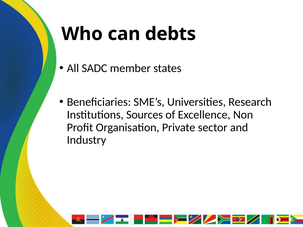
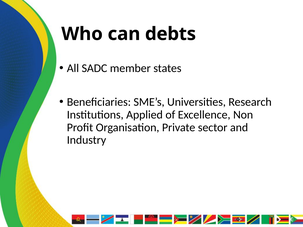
Sources: Sources -> Applied
